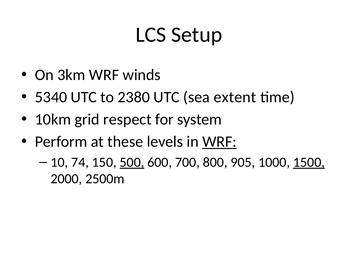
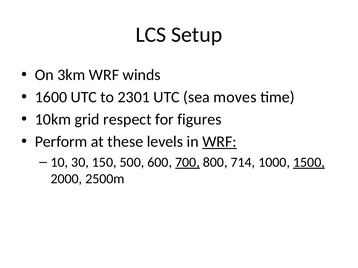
5340: 5340 -> 1600
2380: 2380 -> 2301
extent: extent -> moves
system: system -> figures
74: 74 -> 30
500 underline: present -> none
700 underline: none -> present
905: 905 -> 714
